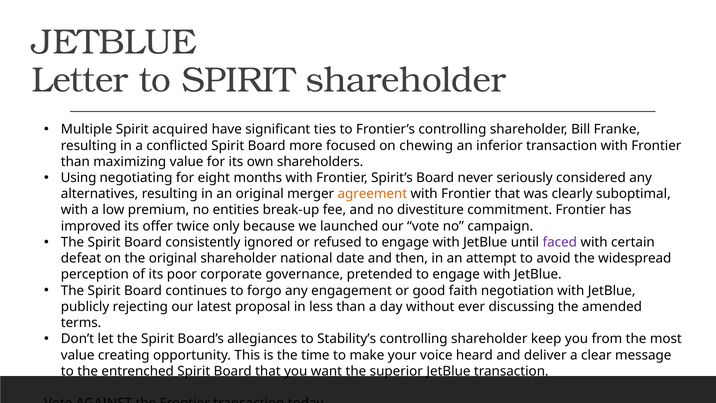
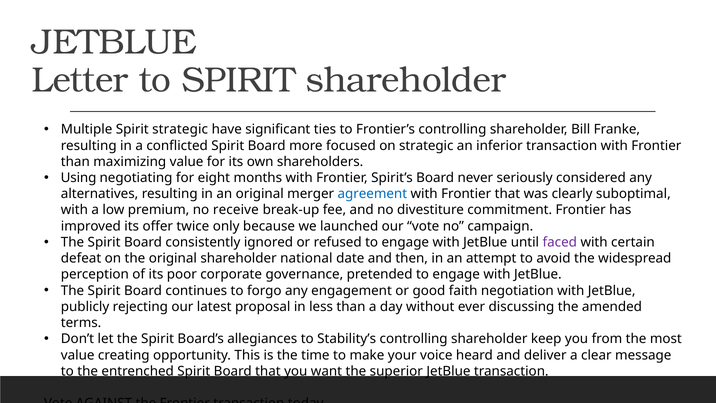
Spirit acquired: acquired -> strategic
on chewing: chewing -> strategic
agreement colour: orange -> blue
entities: entities -> receive
